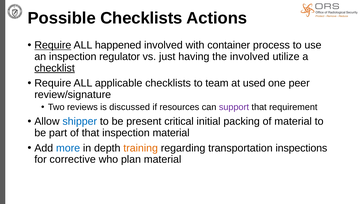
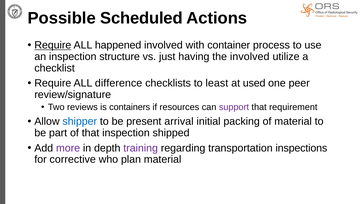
Possible Checklists: Checklists -> Scheduled
regulator: regulator -> structure
checklist underline: present -> none
applicable: applicable -> difference
team: team -> least
discussed: discussed -> containers
critical: critical -> arrival
inspection material: material -> shipped
more colour: blue -> purple
training colour: orange -> purple
